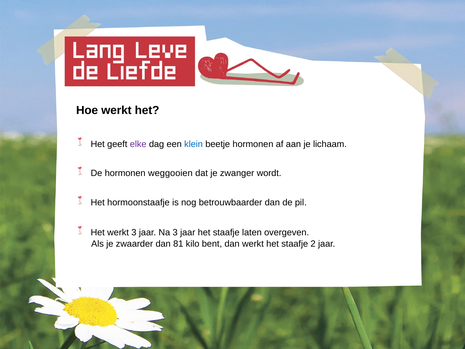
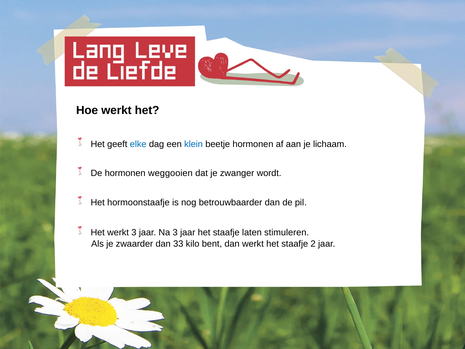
elke colour: purple -> blue
overgeven: overgeven -> stimuleren
81: 81 -> 33
